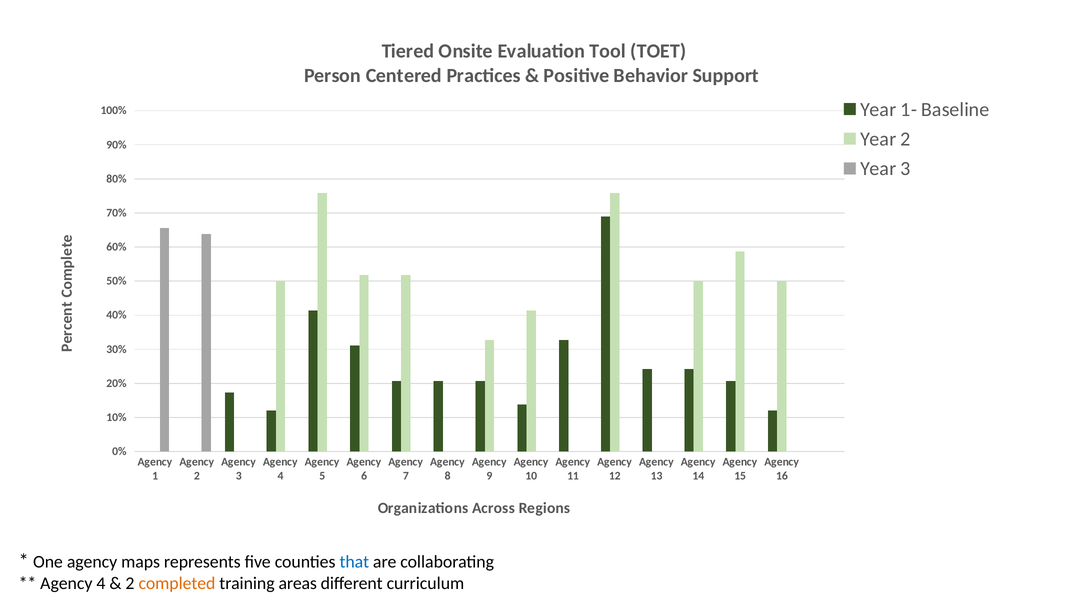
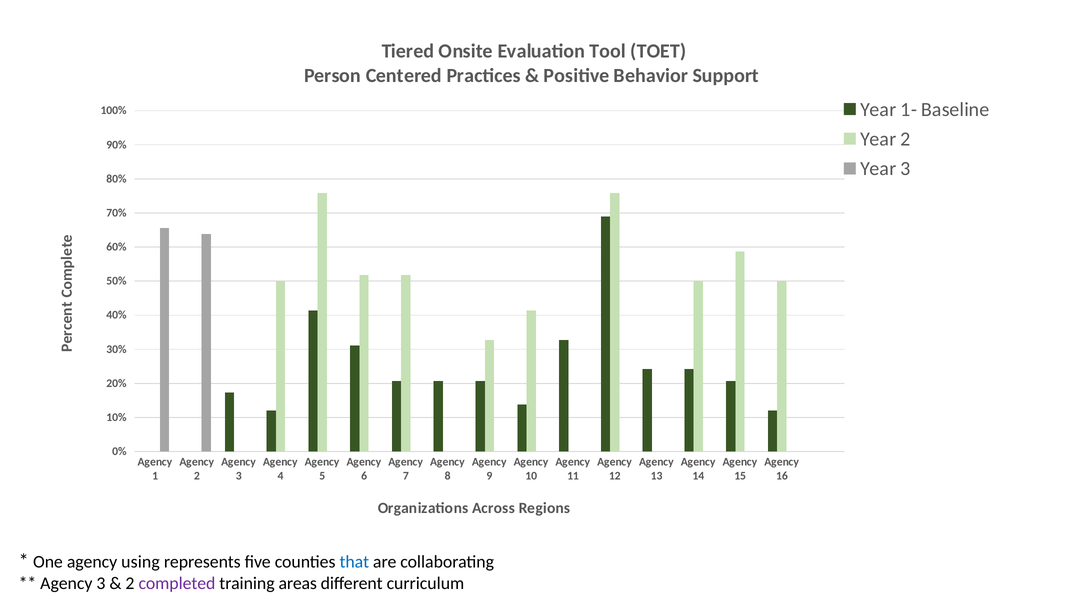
maps: maps -> using
4 at (101, 583): 4 -> 3
completed colour: orange -> purple
